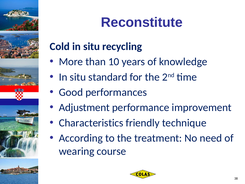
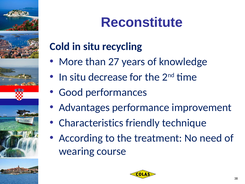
10: 10 -> 27
standard: standard -> decrease
Adjustment: Adjustment -> Advantages
